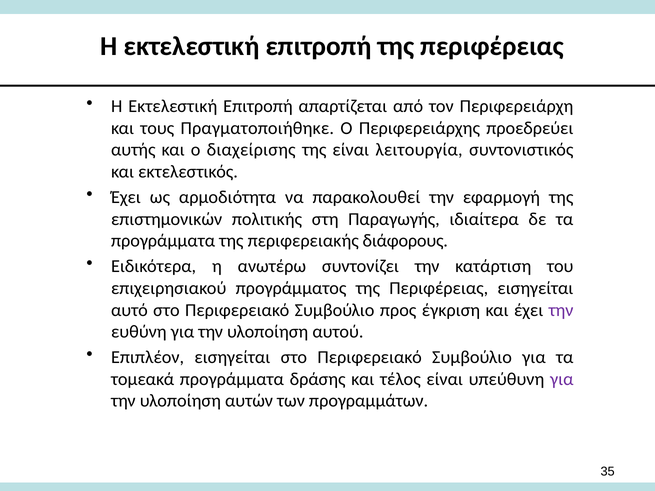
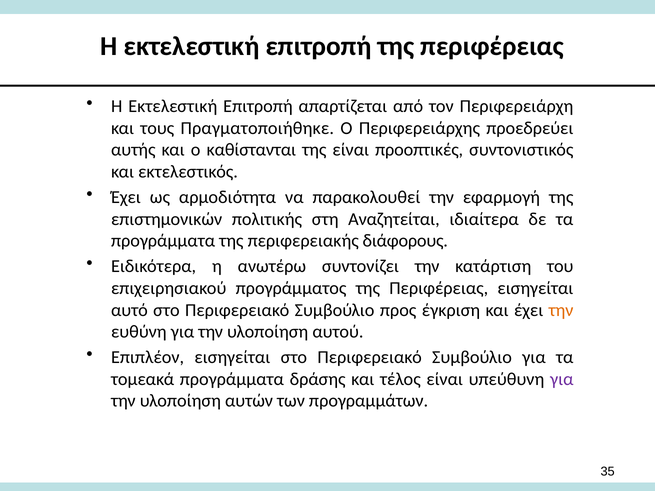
διαχείρισης: διαχείρισης -> καθίστανται
λειτουργία: λειτουργία -> προοπτικές
Παραγωγής: Παραγωγής -> Αναζητείται
την at (561, 310) colour: purple -> orange
